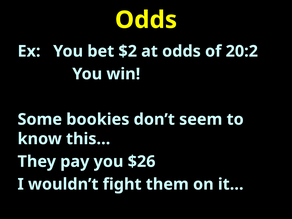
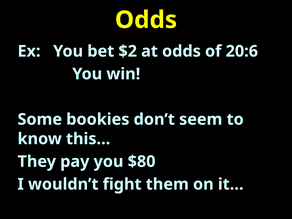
20:2: 20:2 -> 20:6
$26: $26 -> $80
